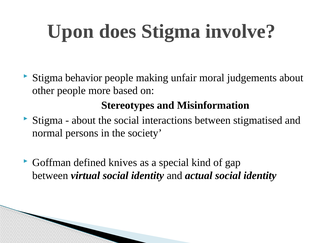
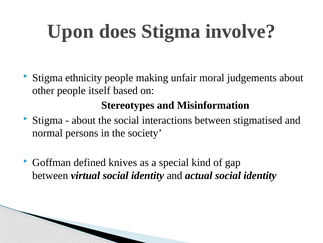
behavior: behavior -> ethnicity
more: more -> itself
